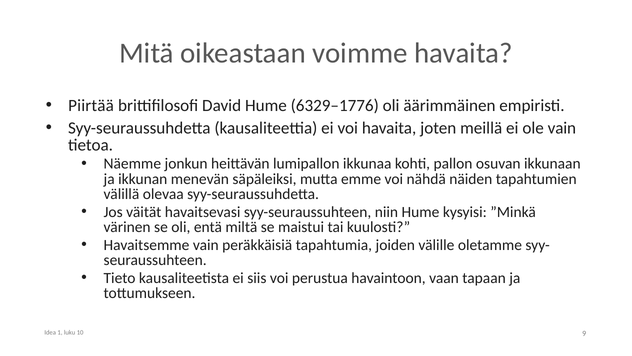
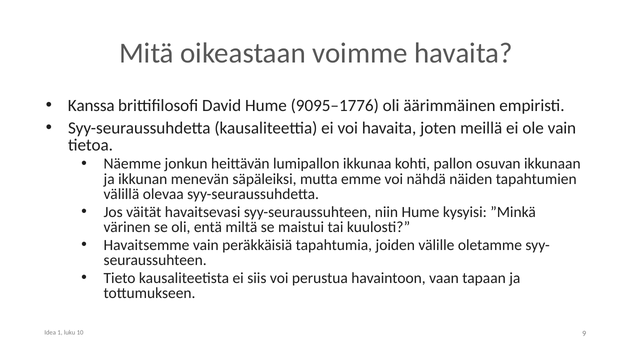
Piirtää: Piirtää -> Kanssa
6329–1776: 6329–1776 -> 9095–1776
